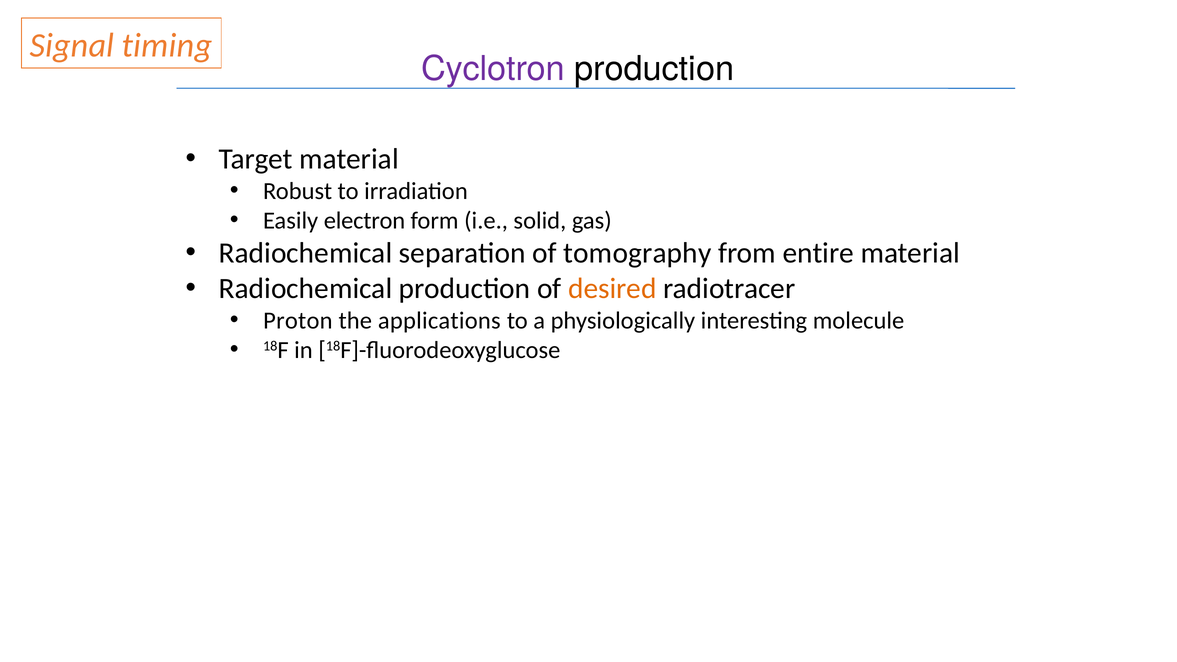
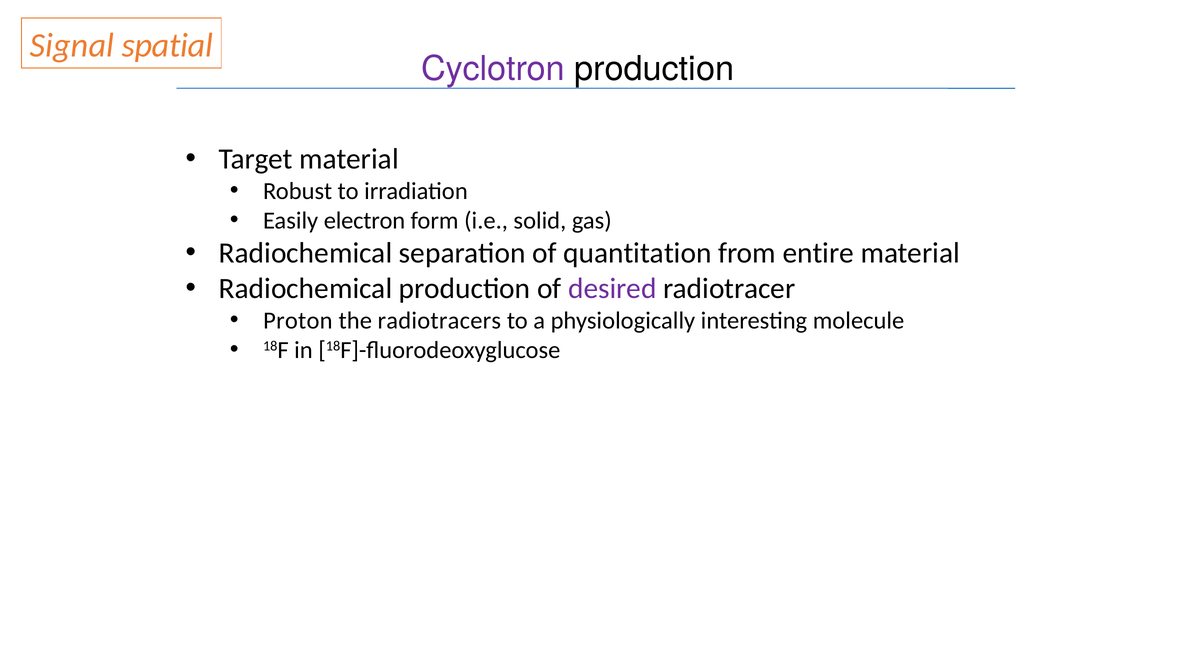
timing: timing -> spatial
tomography: tomography -> quantitation
desired colour: orange -> purple
applications: applications -> radiotracers
